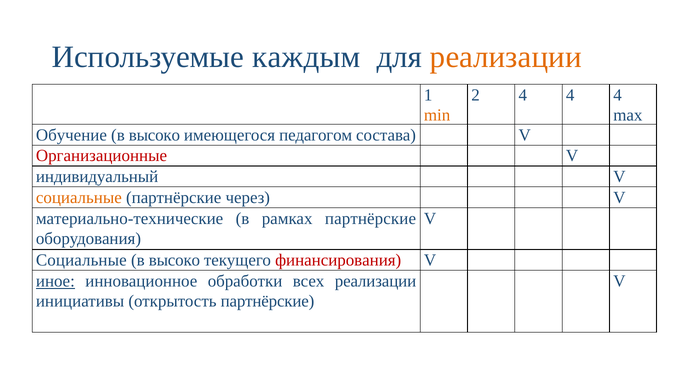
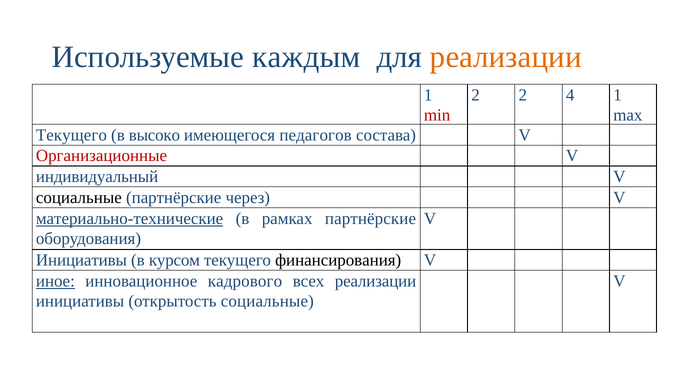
2 4: 4 -> 2
4 at (618, 95): 4 -> 1
min colour: orange -> red
Обучение at (71, 135): Обучение -> Текущего
педагогом: педагогом -> педагогов
социальные at (79, 198) colour: orange -> black
материально-технические underline: none -> present
Социальные at (81, 261): Социальные -> Инициативы
высоко at (174, 261): высоко -> курсом
финансирования colour: red -> black
обработки: обработки -> кадрового
открытость партнёрские: партнёрские -> социальные
